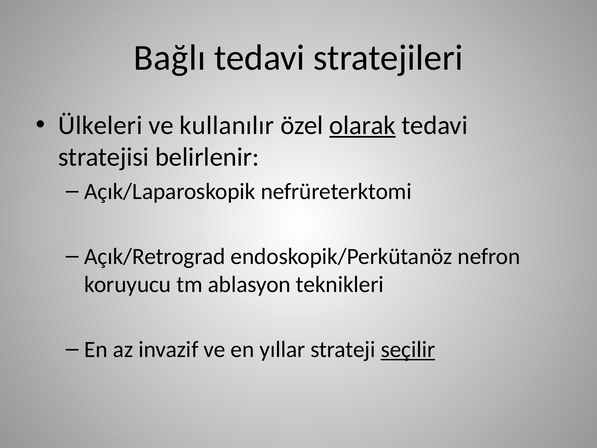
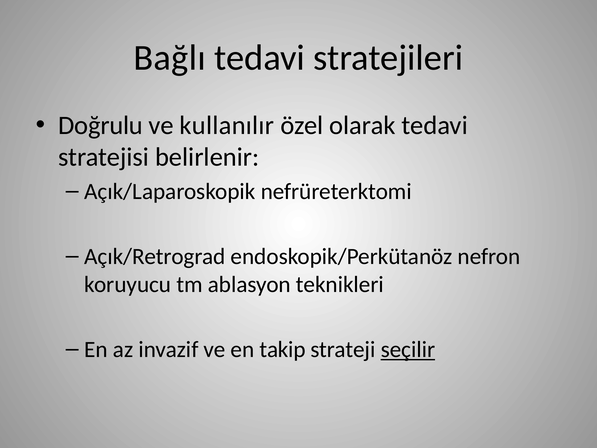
Ülkeleri: Ülkeleri -> Doğrulu
olarak underline: present -> none
yıllar: yıllar -> takip
